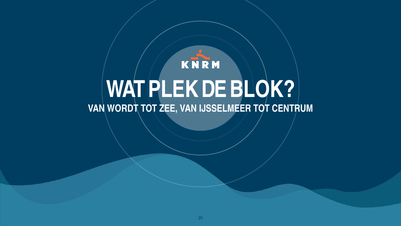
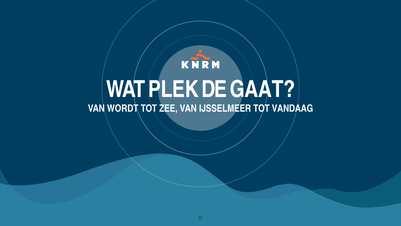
BLOK: BLOK -> GAAT
CENTRUM: CENTRUM -> VANDAAG
